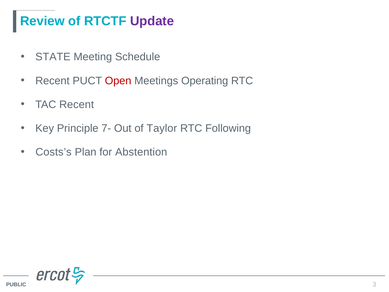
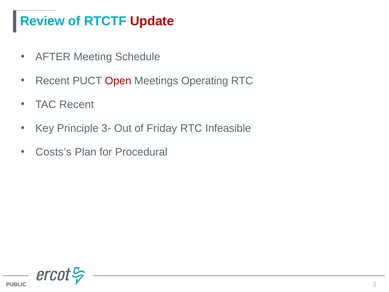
Update colour: purple -> red
STATE: STATE -> AFTER
7-: 7- -> 3-
Taylor: Taylor -> Friday
Following: Following -> Infeasible
Abstention: Abstention -> Procedural
